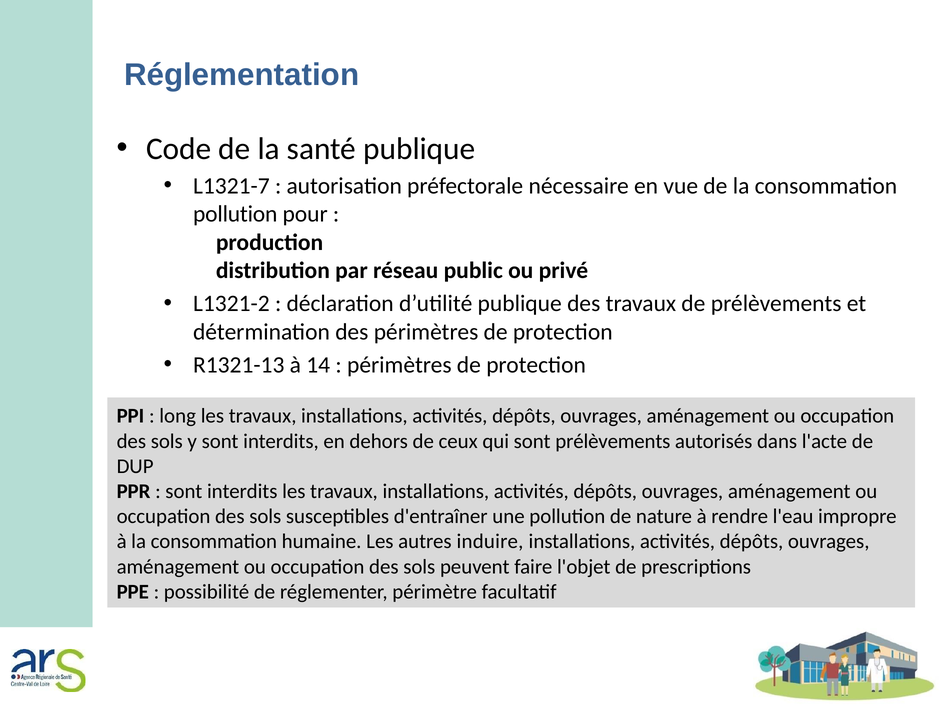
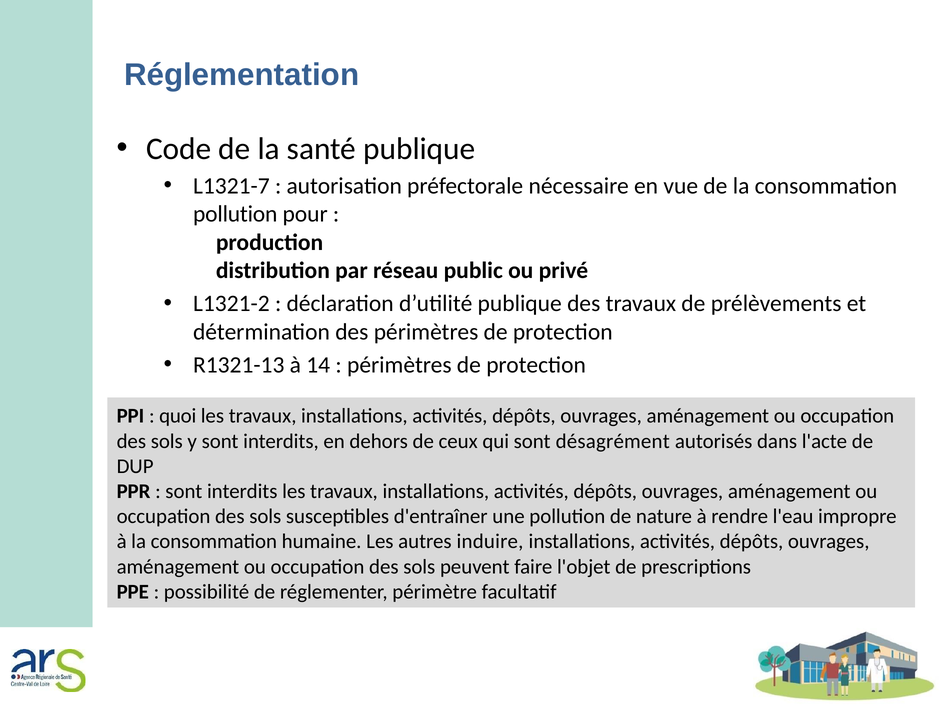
long: long -> quoi
sont prélèvements: prélèvements -> désagrément
